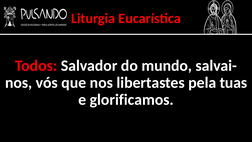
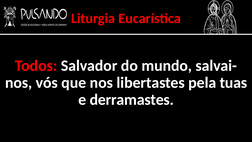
glorificamos: glorificamos -> derramastes
